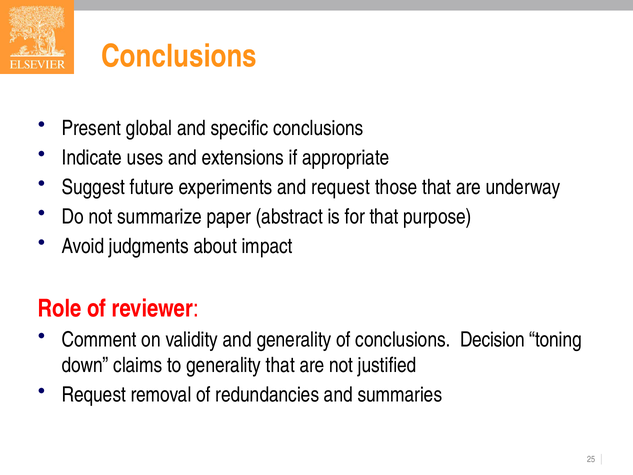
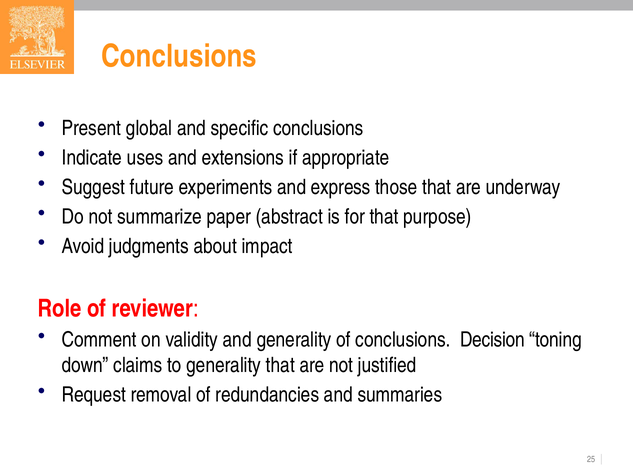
and request: request -> express
